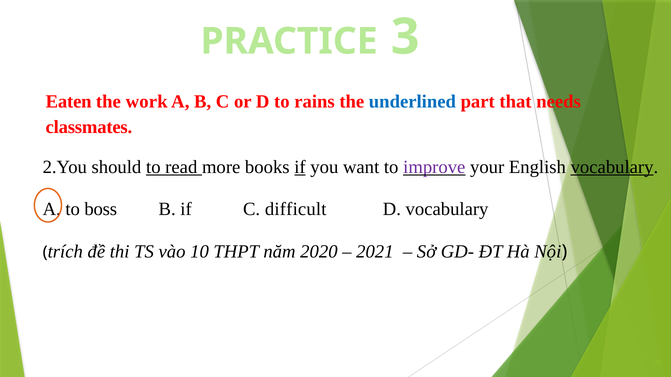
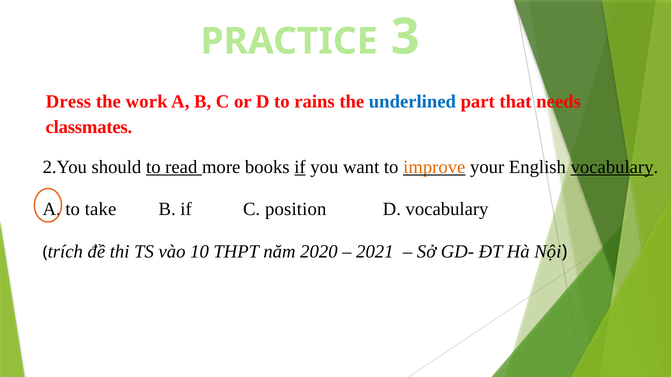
Eaten: Eaten -> Dress
improve colour: purple -> orange
boss: boss -> take
difficult: difficult -> position
